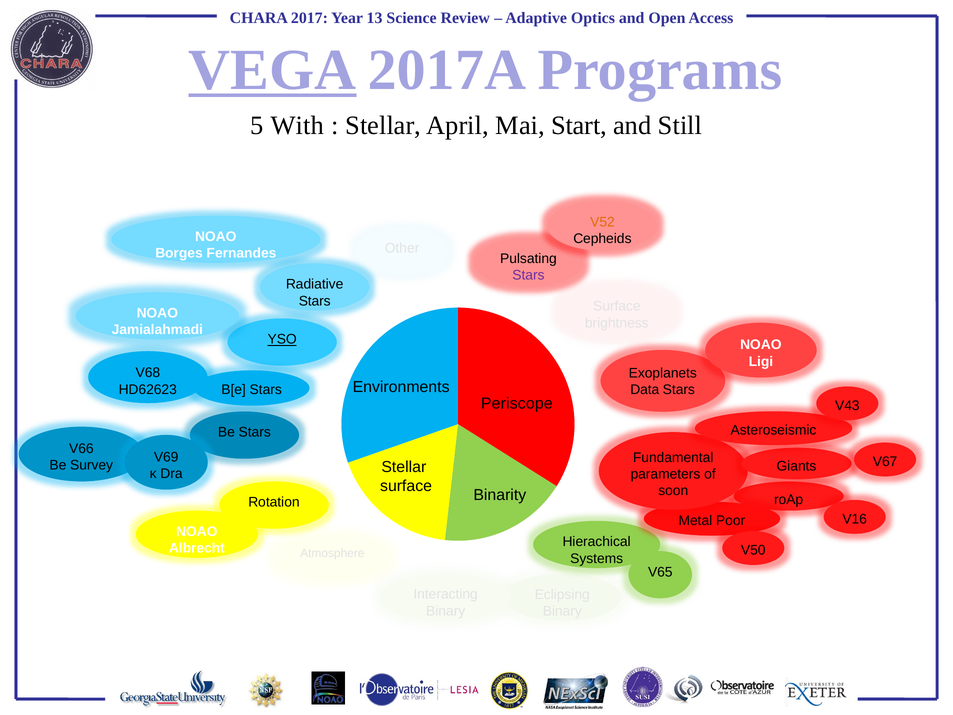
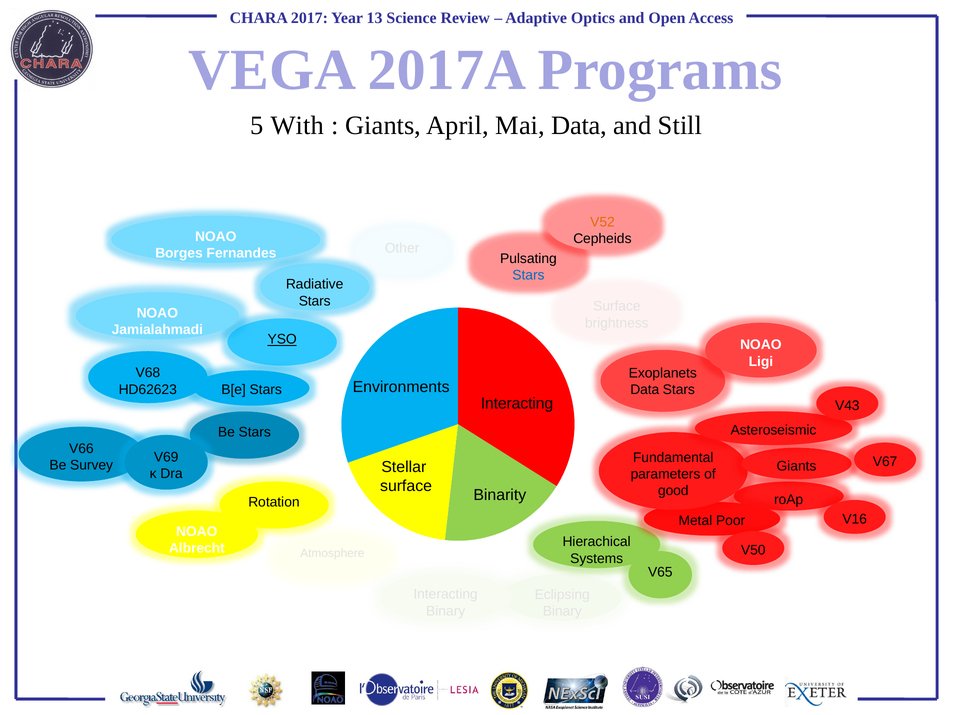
VEGA underline: present -> none
Stellar at (383, 126): Stellar -> Giants
Mai Start: Start -> Data
Stars at (528, 275) colour: purple -> blue
Periscope at (517, 403): Periscope -> Interacting
soon: soon -> good
